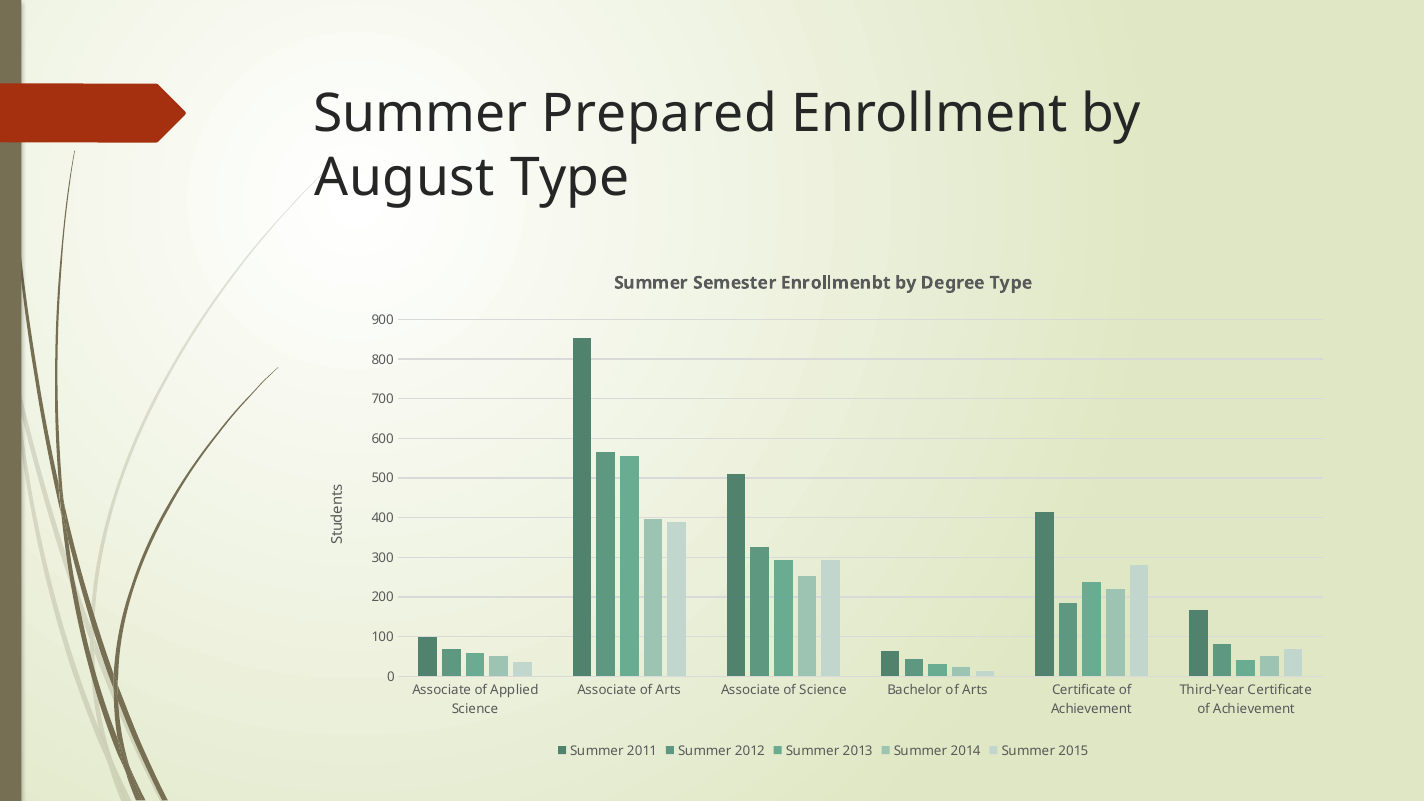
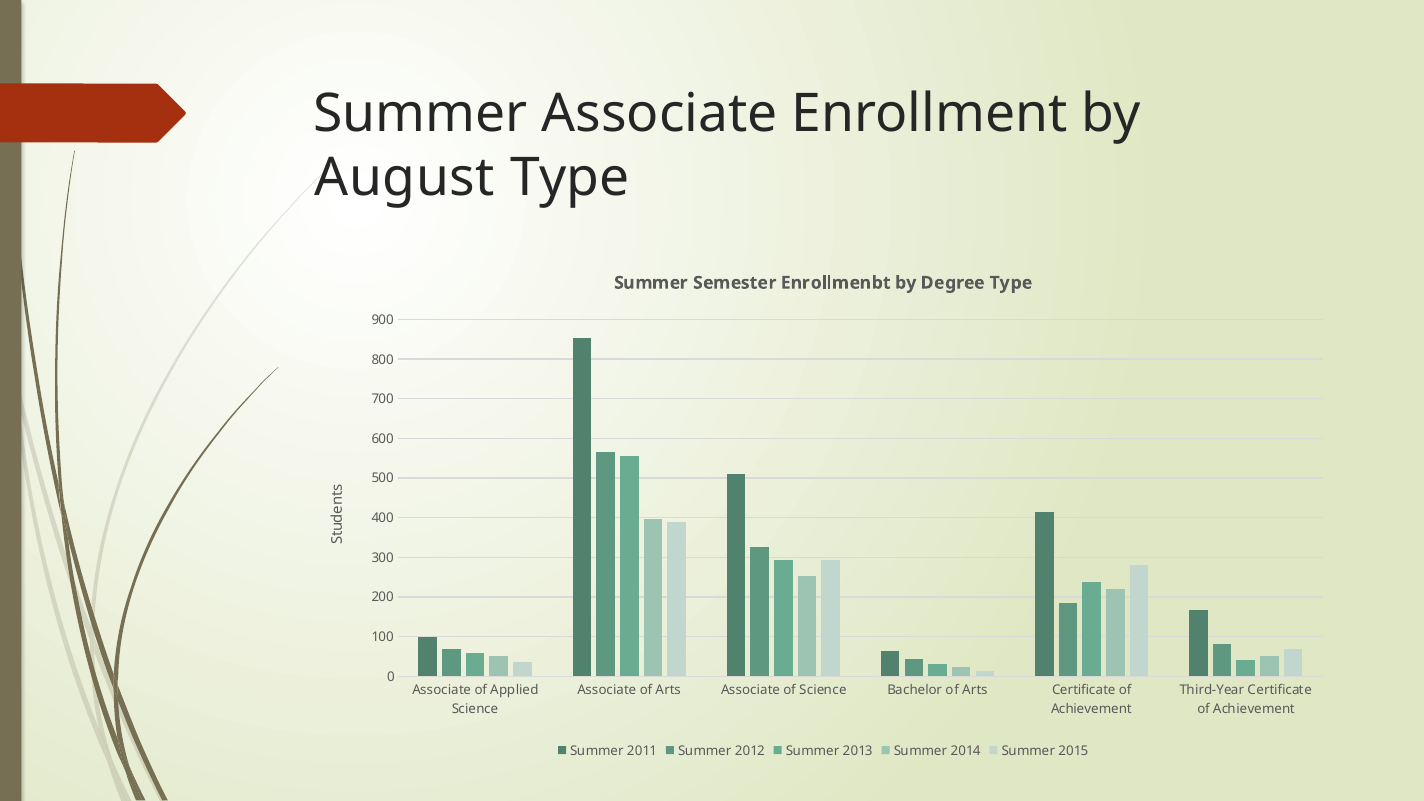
Summer Prepared: Prepared -> Associate
